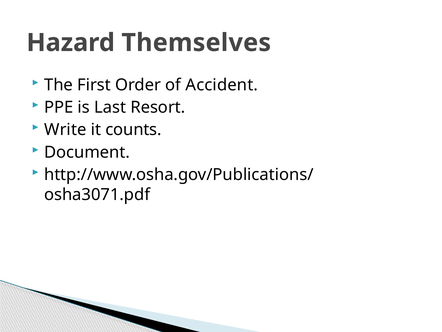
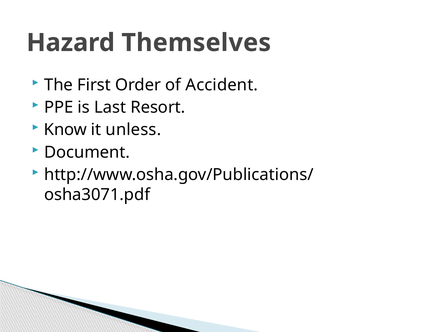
Write: Write -> Know
counts: counts -> unless
